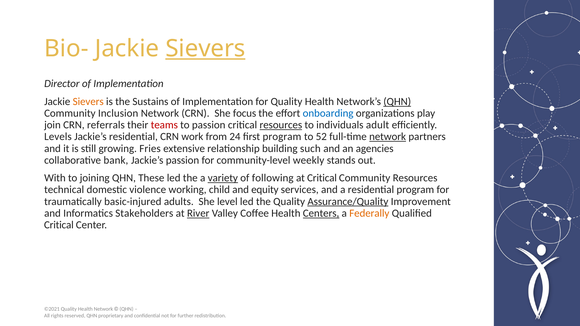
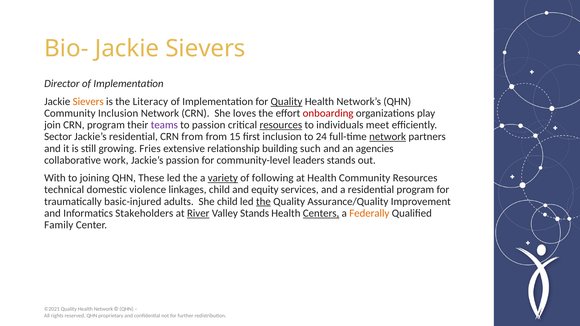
Sievers at (206, 49) underline: present -> none
Sustains: Sustains -> Literacy
Quality at (286, 102) underline: none -> present
QHN at (397, 102) underline: present -> none
focus: focus -> loves
onboarding colour: blue -> red
CRN referrals: referrals -> program
teams colour: red -> purple
adult: adult -> meet
Levels: Levels -> Sector
CRN work: work -> from
24: 24 -> 15
first program: program -> inclusion
52: 52 -> 24
bank: bank -> work
weekly: weekly -> leaders
at Critical: Critical -> Health
working: working -> linkages
She level: level -> child
the at (263, 202) underline: none -> present
Assurance/Quality underline: present -> none
Valley Coffee: Coffee -> Stands
Critical at (59, 225): Critical -> Family
